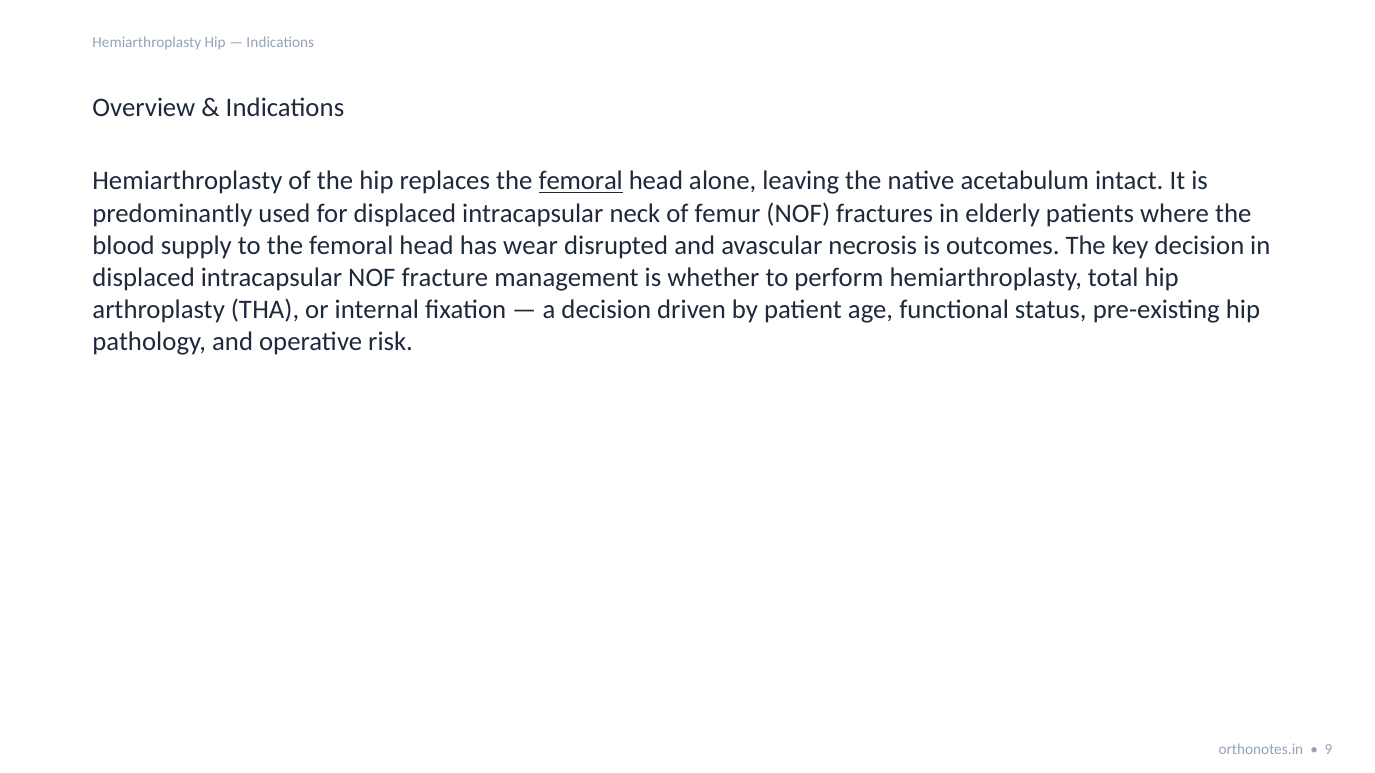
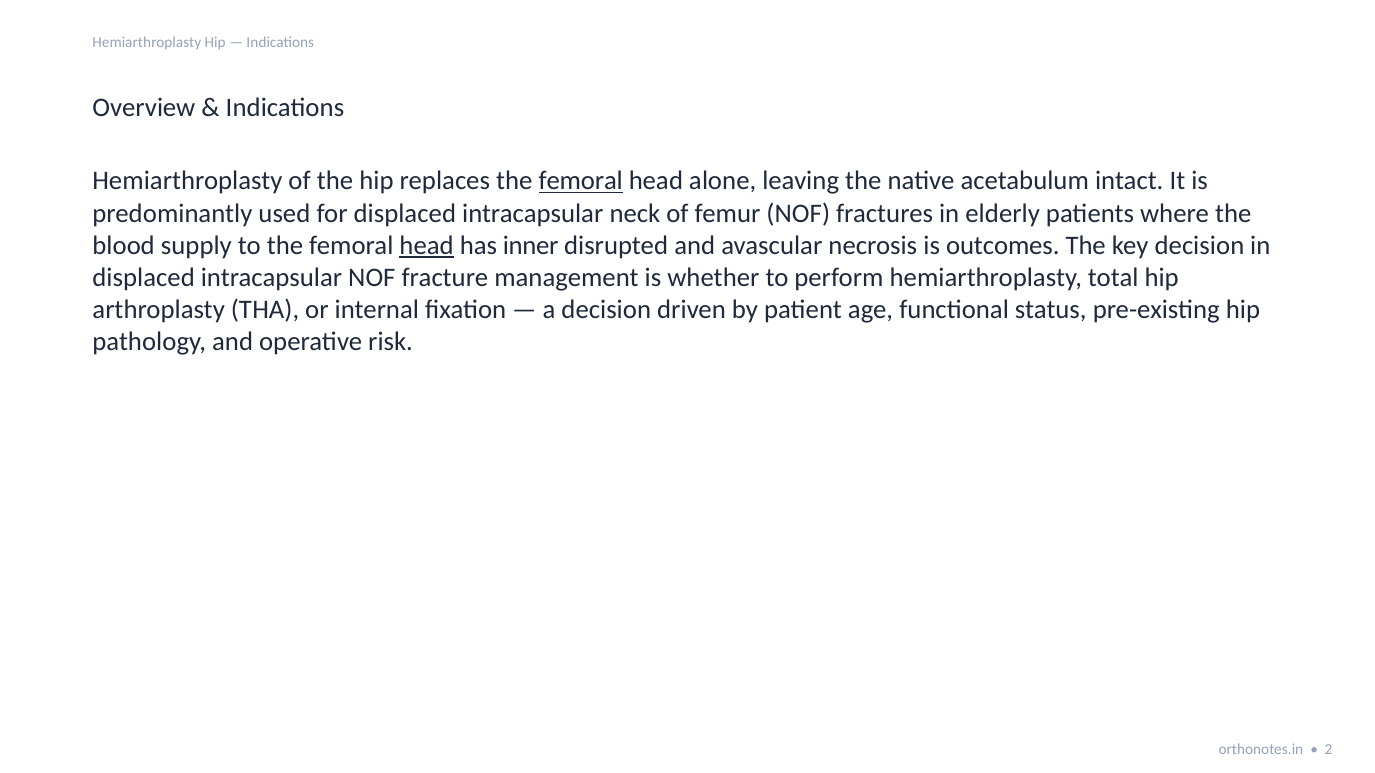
head at (427, 245) underline: none -> present
wear: wear -> inner
9: 9 -> 2
